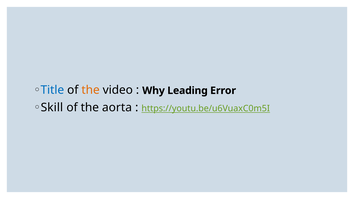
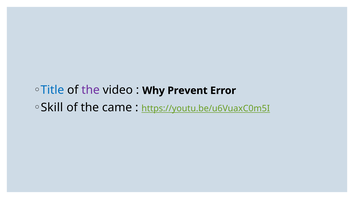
the at (91, 90) colour: orange -> purple
Leading: Leading -> Prevent
aorta: aorta -> came
